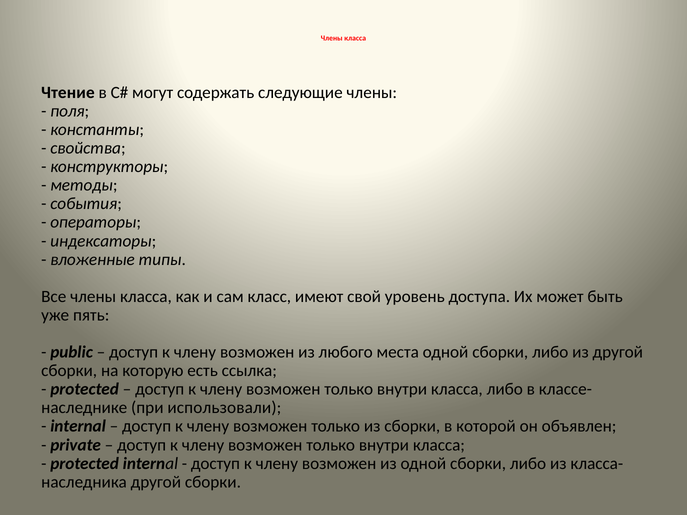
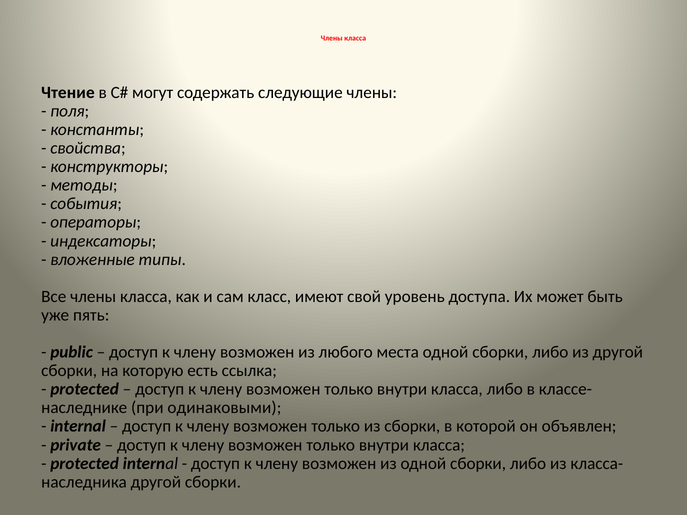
использовали: использовали -> одинаковыми
